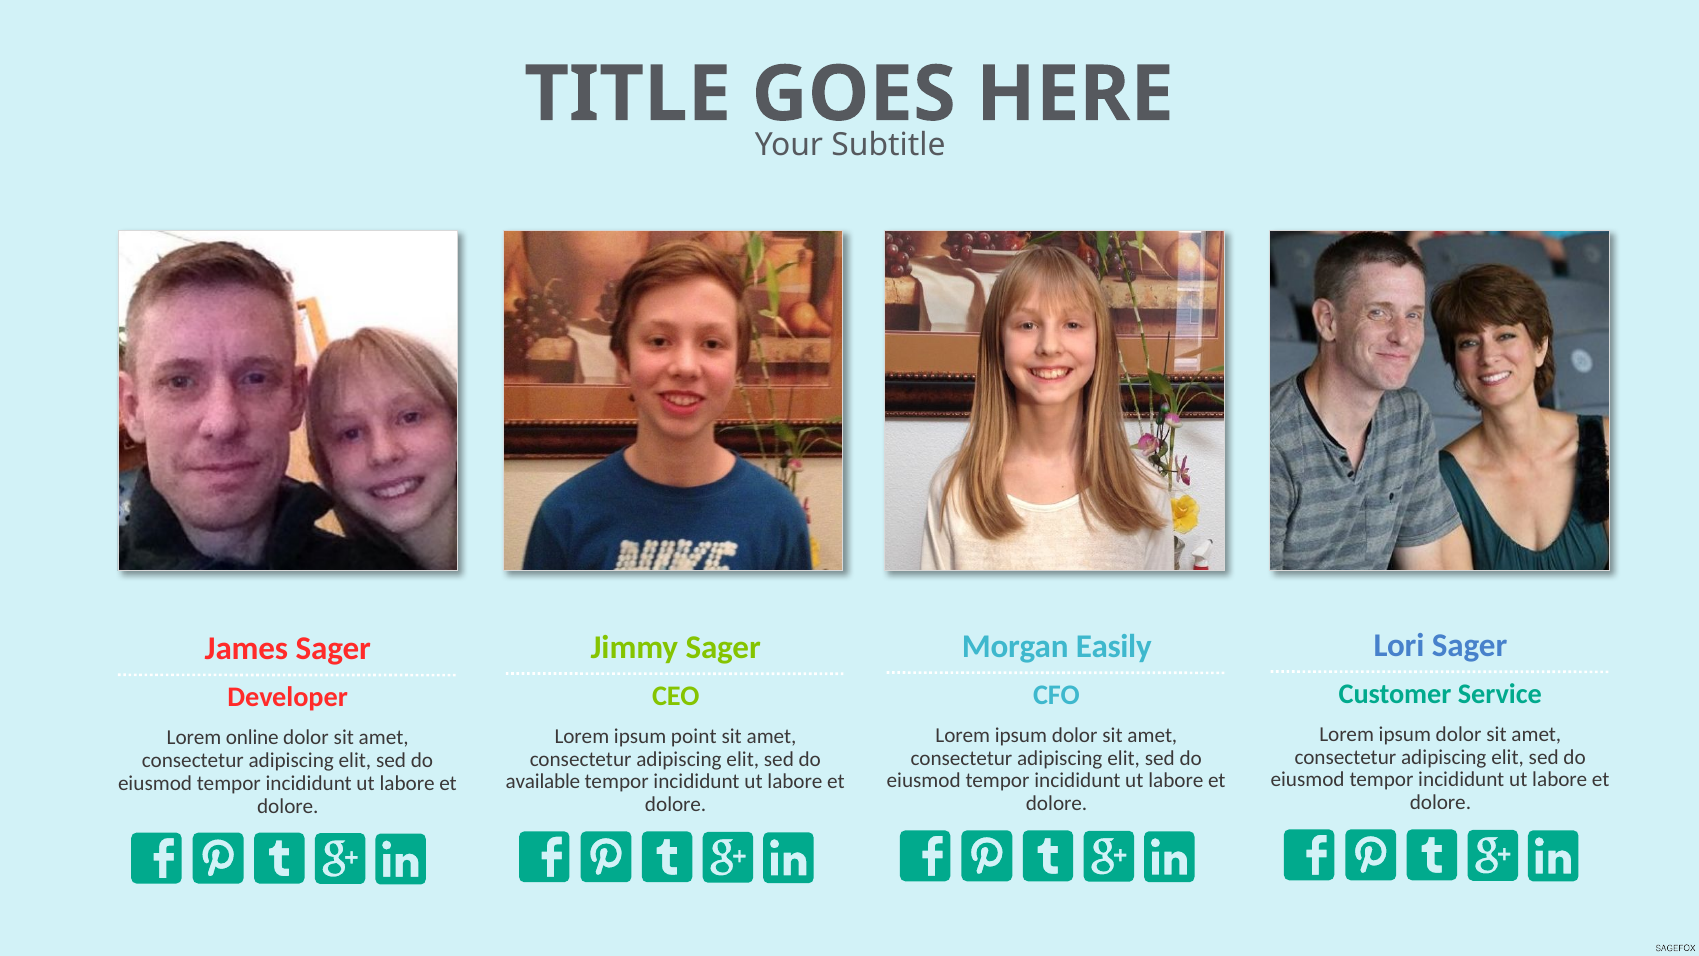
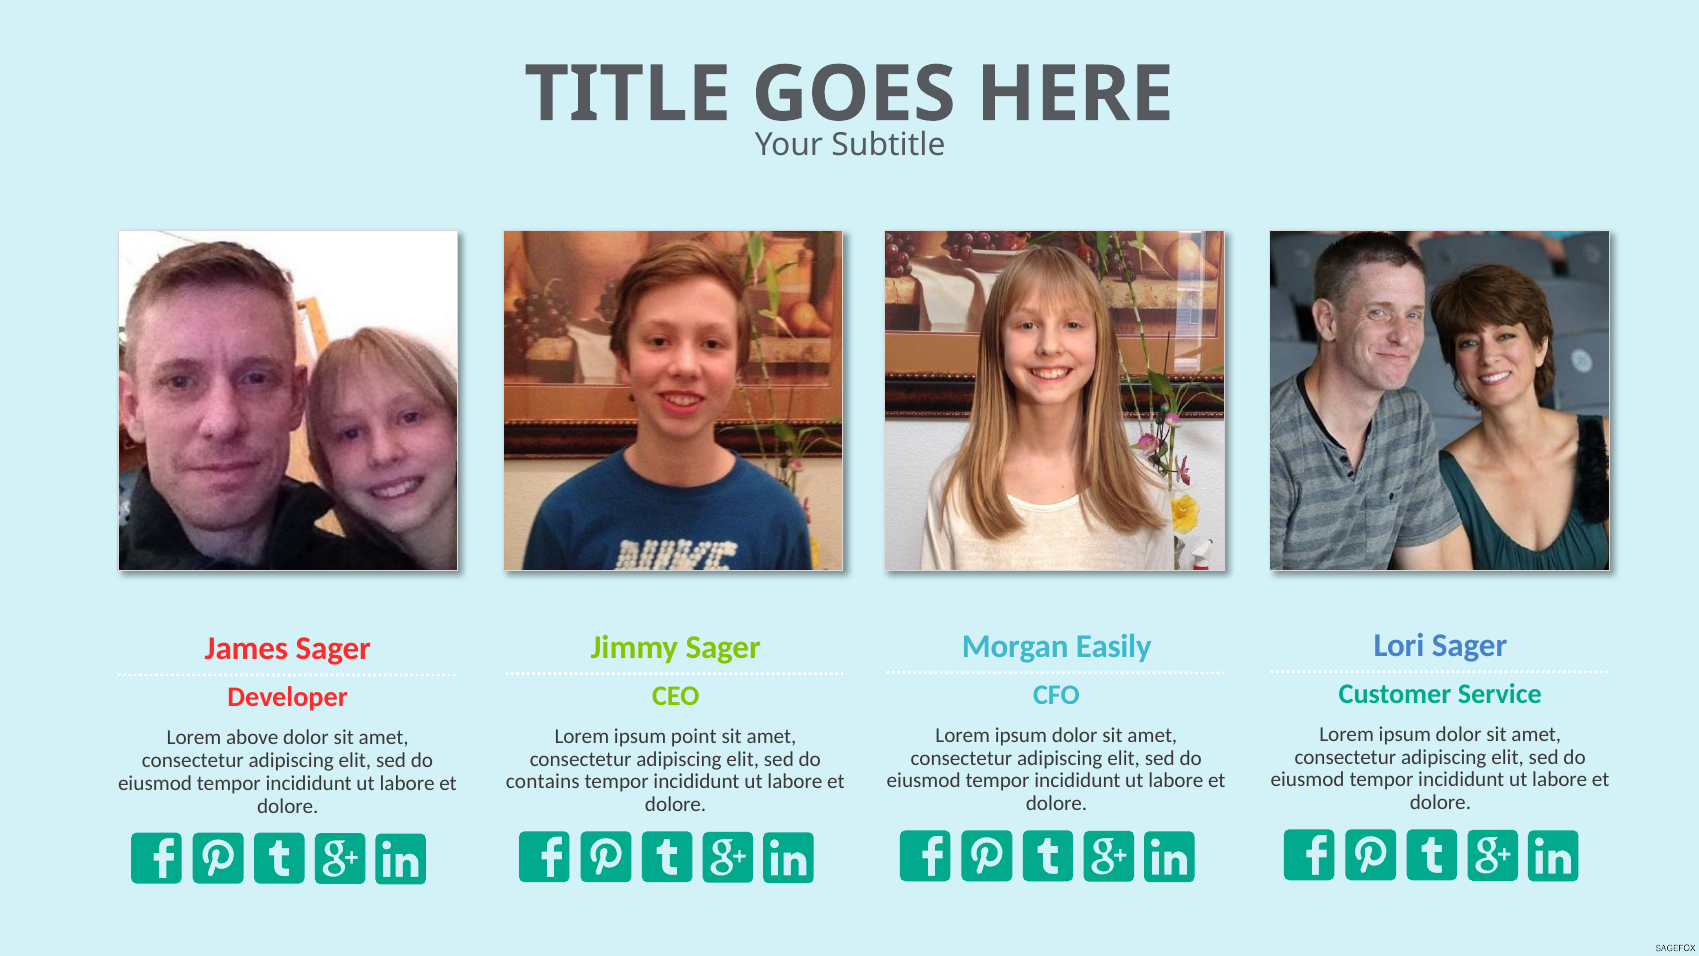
online: online -> above
available: available -> contains
